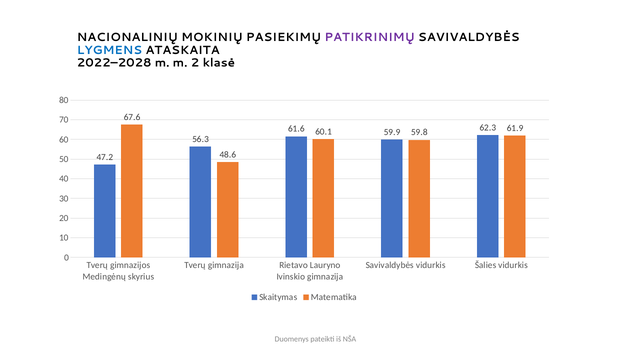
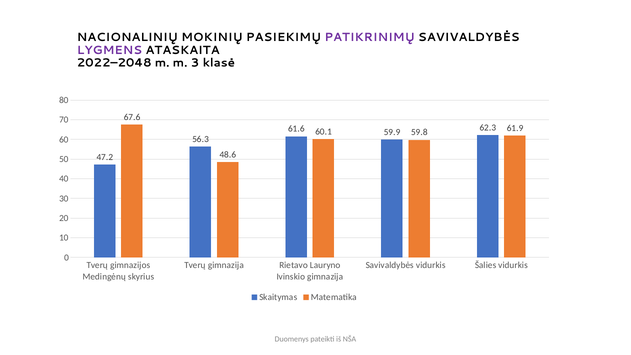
LYGMENS colour: blue -> purple
2022–2028: 2022–2028 -> 2022–2048
2: 2 -> 3
